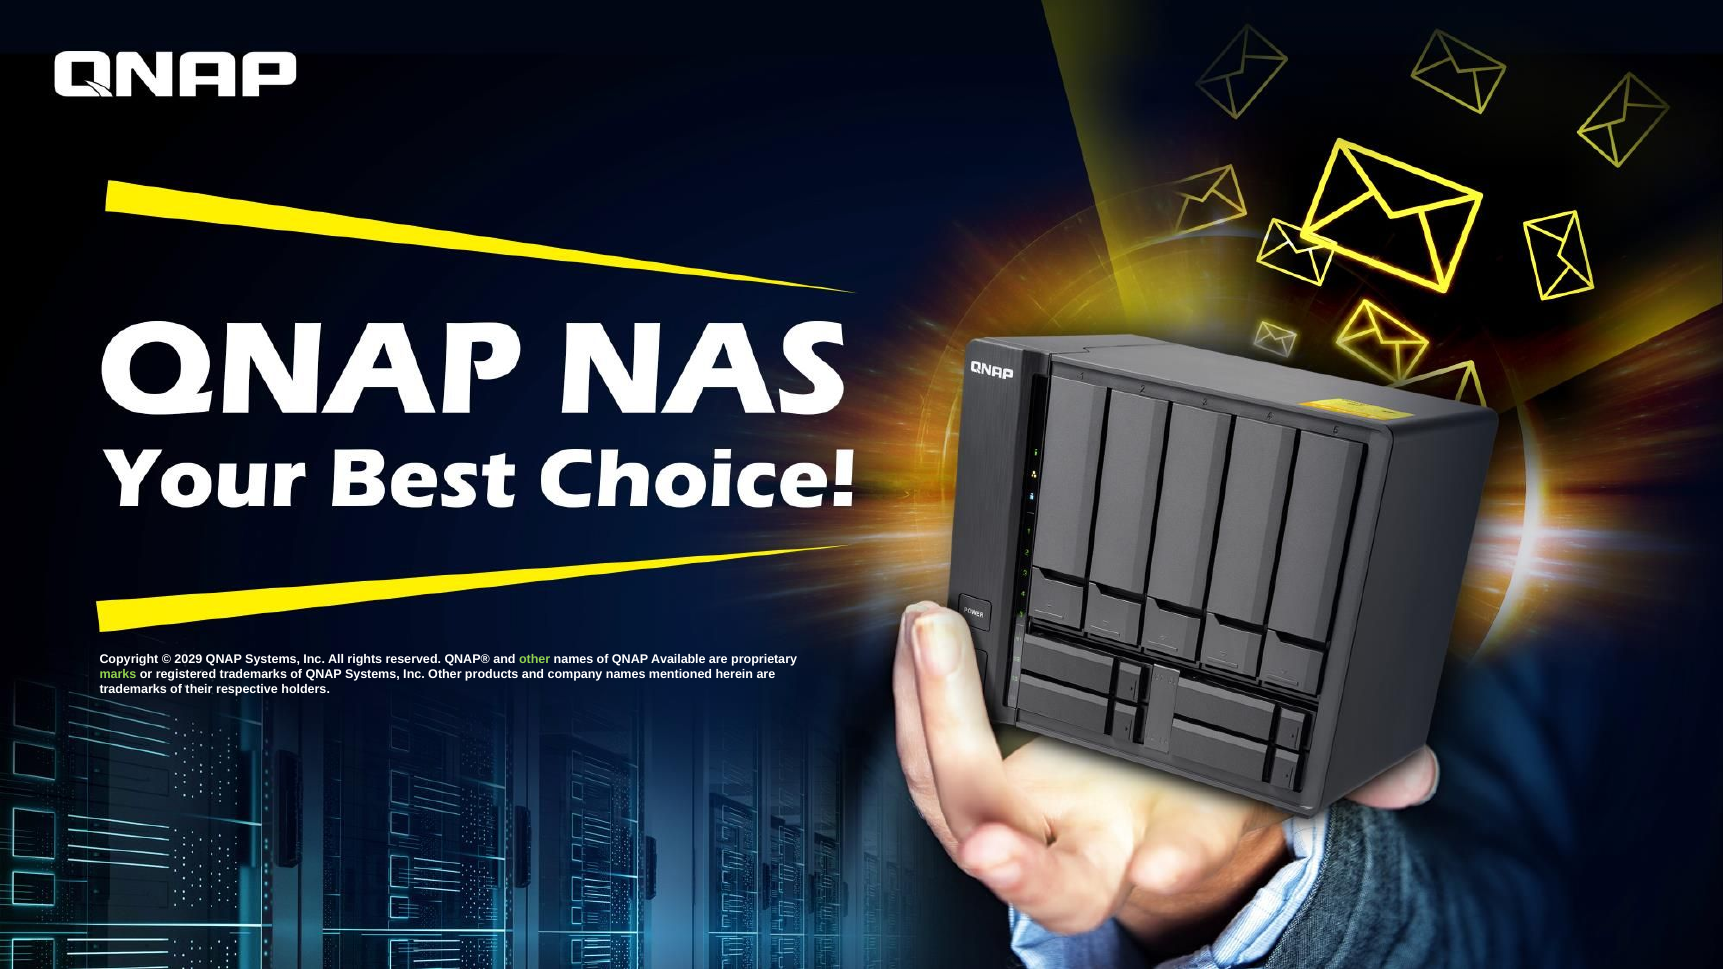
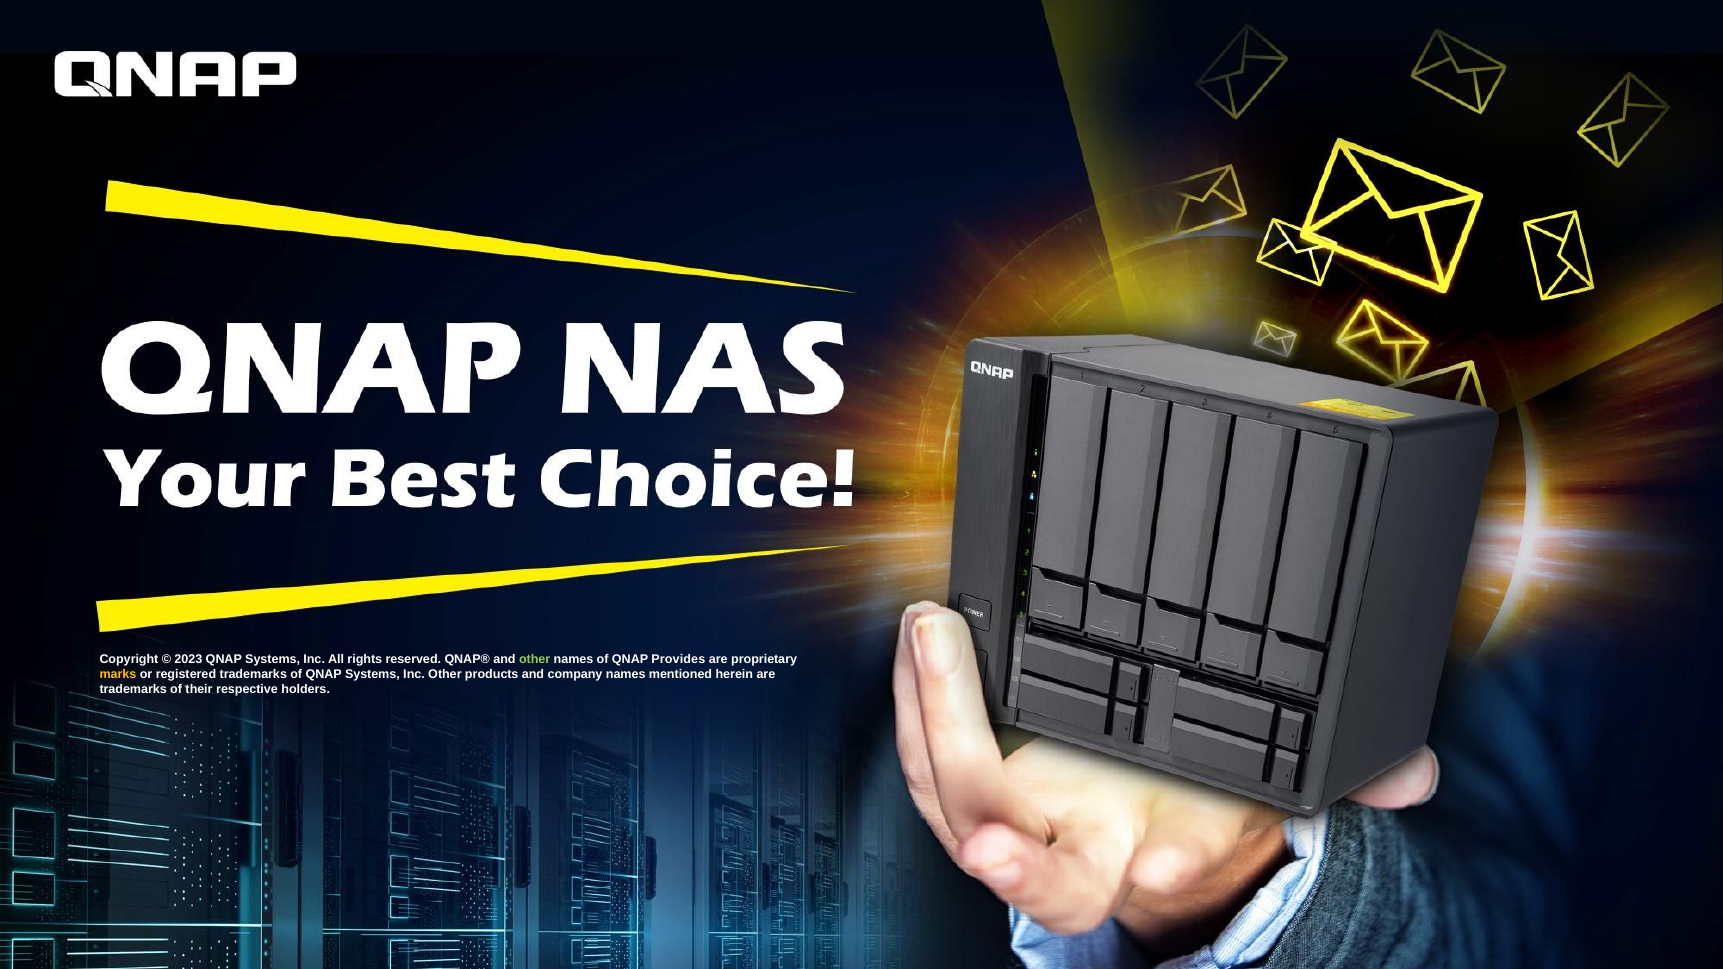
2029: 2029 -> 2023
Available: Available -> Provides
marks colour: light green -> yellow
